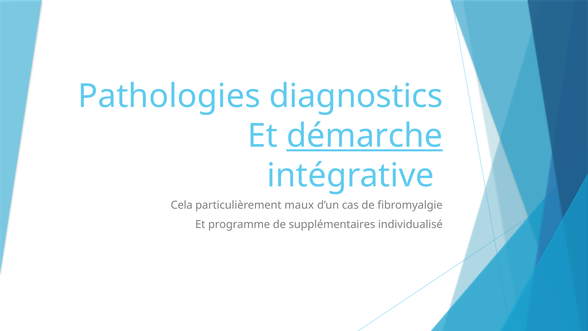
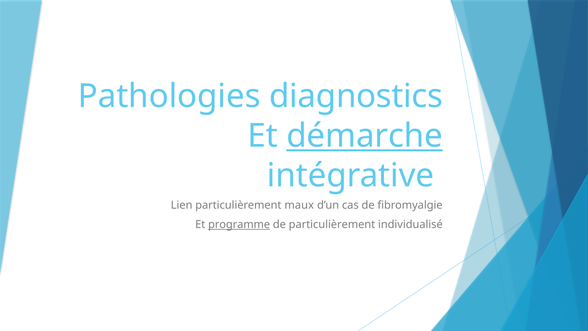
Cela: Cela -> Lien
programme underline: none -> present
de supplémentaires: supplémentaires -> particulièrement
